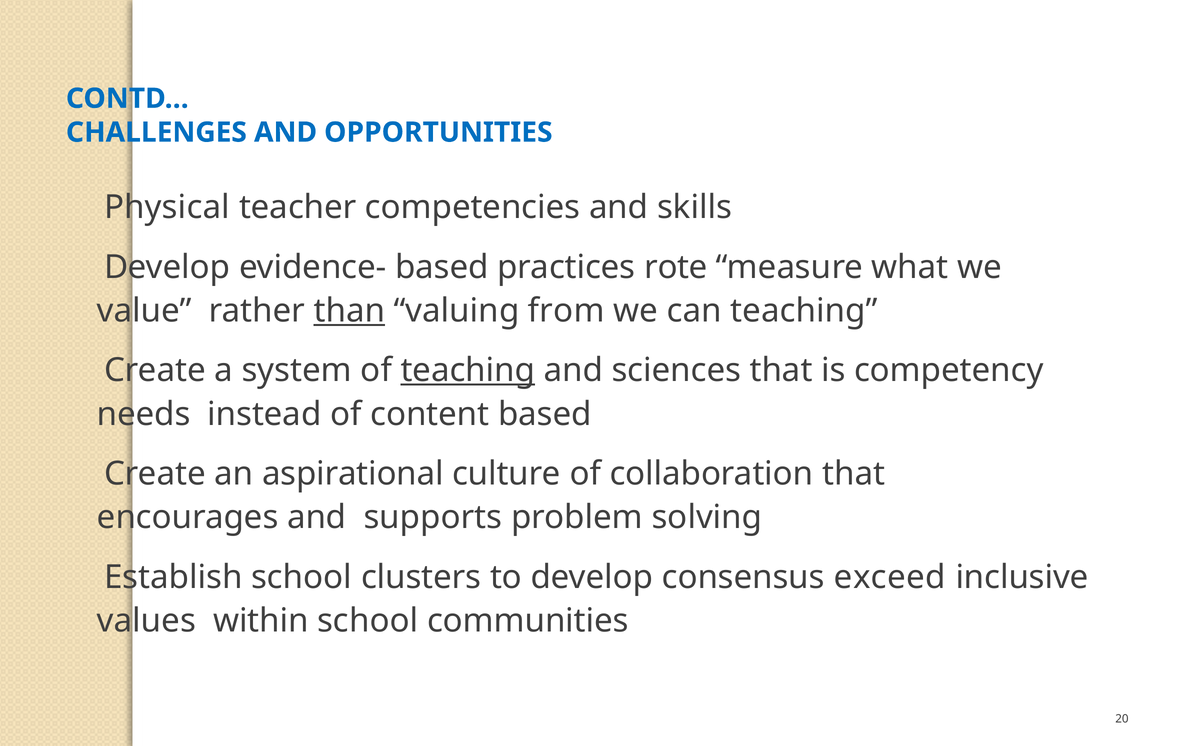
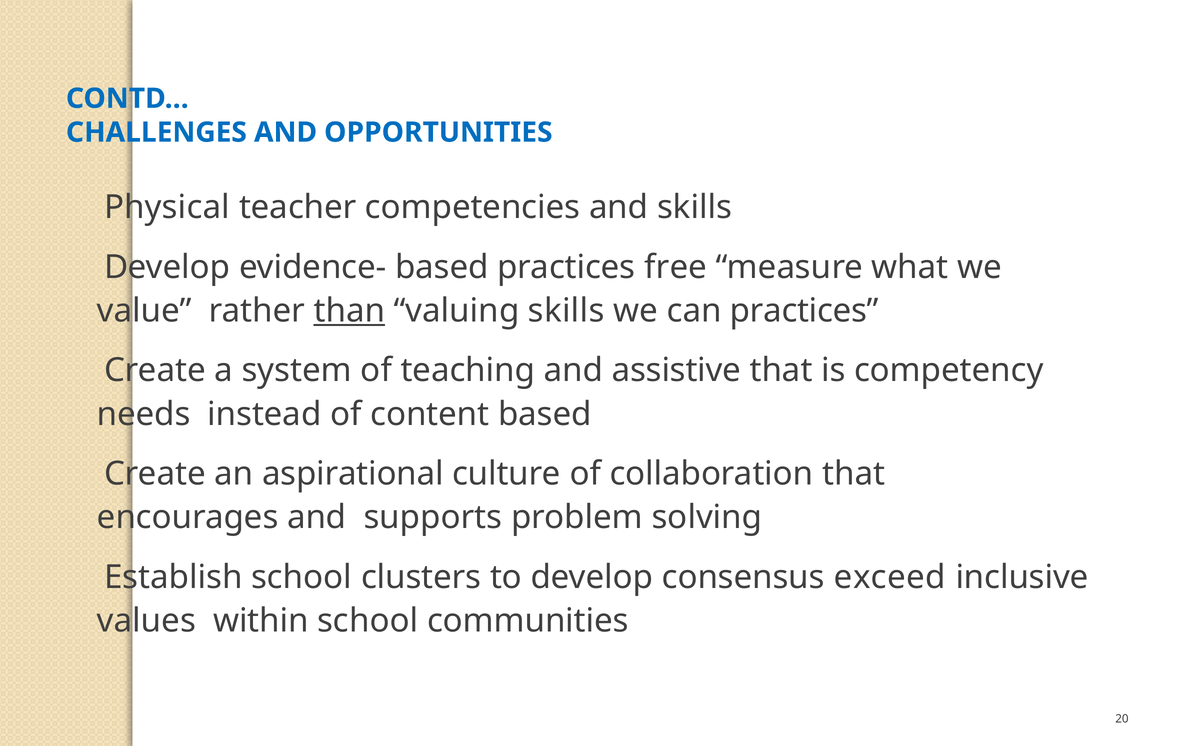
rote: rote -> free
valuing from: from -> skills
can teaching: teaching -> practices
teaching at (468, 371) underline: present -> none
sciences: sciences -> assistive
